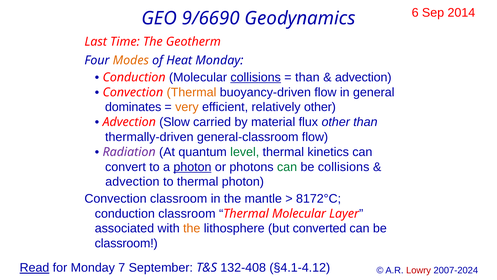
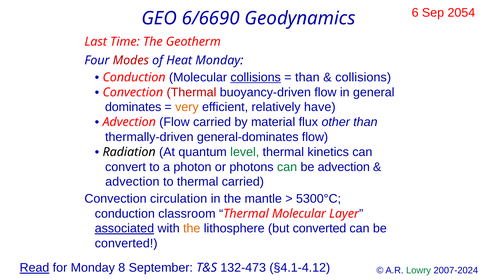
2014: 2014 -> 2054
9/6690: 9/6690 -> 6/6690
Modes colour: orange -> red
advection at (363, 77): advection -> collisions
Thermal at (192, 92) colour: orange -> red
relatively other: other -> have
Advection Slow: Slow -> Flow
general-classroom: general-classroom -> general-dominates
Radiation colour: purple -> black
photon at (192, 167) underline: present -> none
be collisions: collisions -> advection
thermal photon: photon -> carried
Convection classroom: classroom -> circulation
8172°C: 8172°C -> 5300°C
associated underline: none -> present
classroom at (126, 243): classroom -> converted
7: 7 -> 8
132-408: 132-408 -> 132-473
Lowry colour: red -> green
